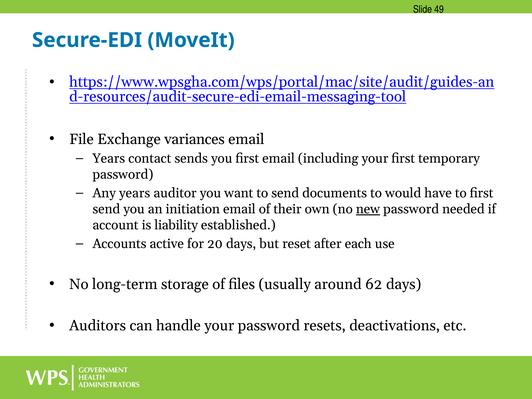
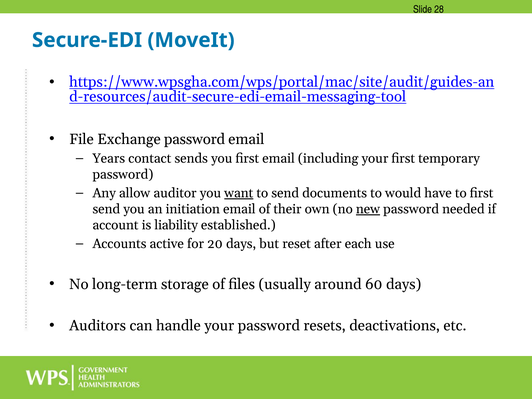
49: 49 -> 28
Exchange variances: variances -> password
Any years: years -> allow
want underline: none -> present
62: 62 -> 60
